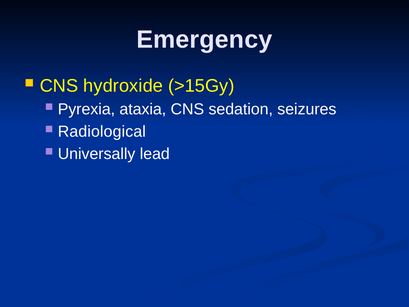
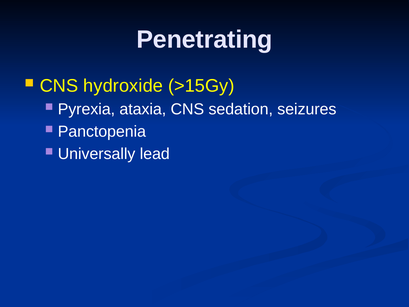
Emergency: Emergency -> Penetrating
Radiological: Radiological -> Panctopenia
